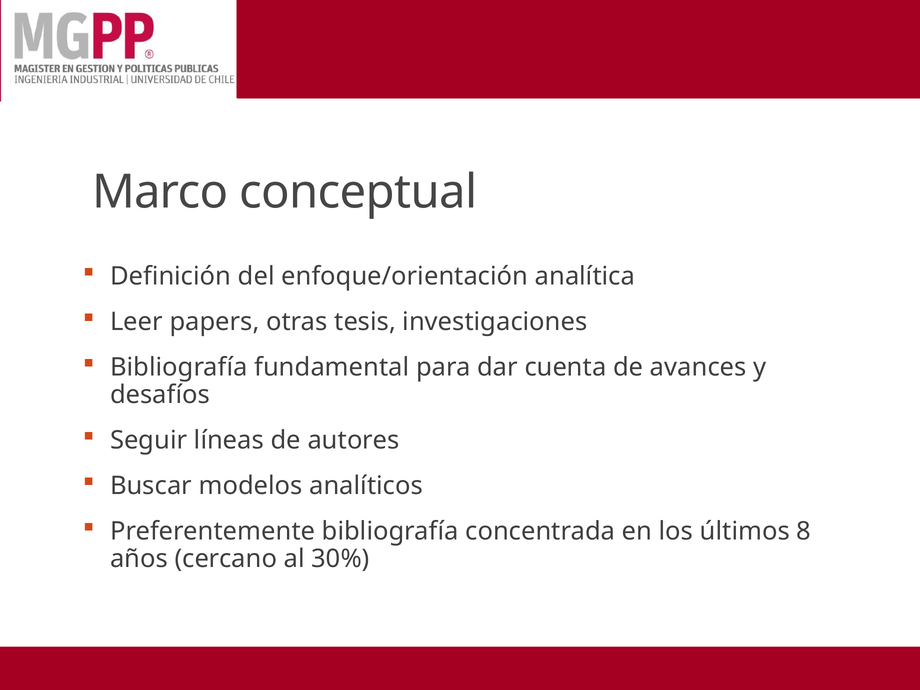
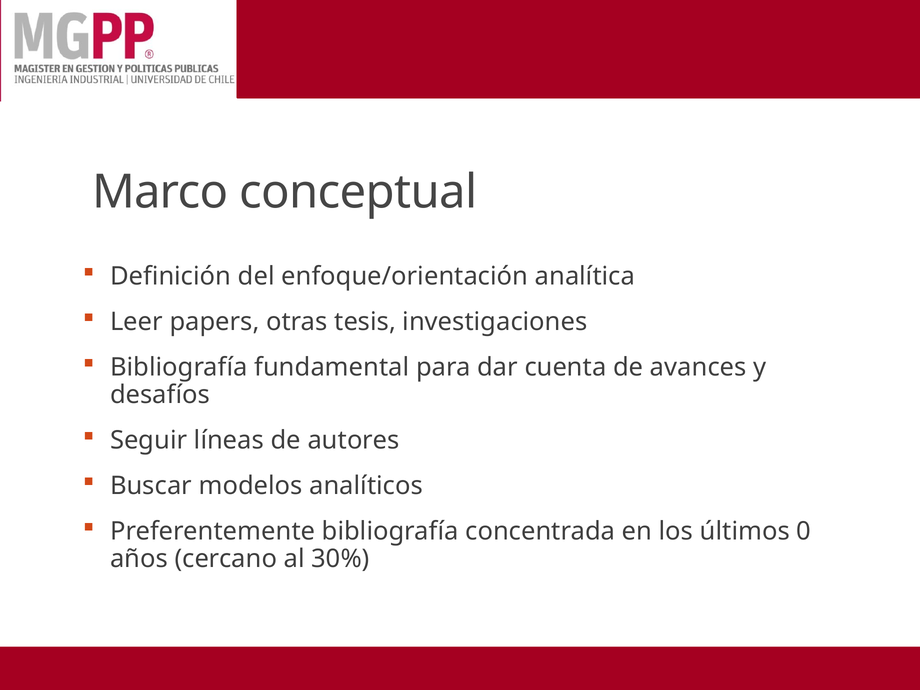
8: 8 -> 0
